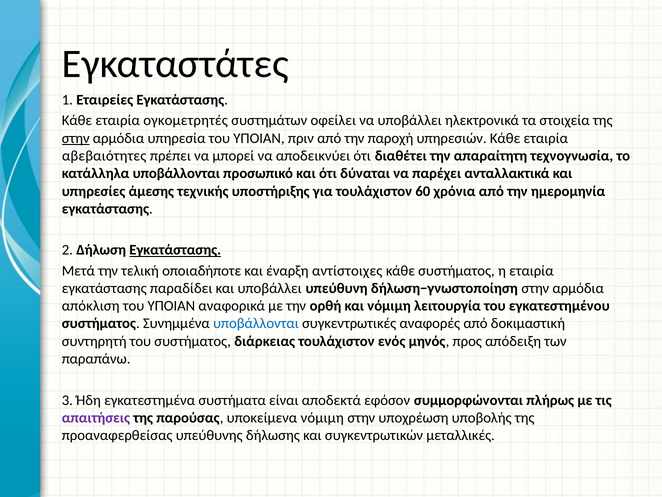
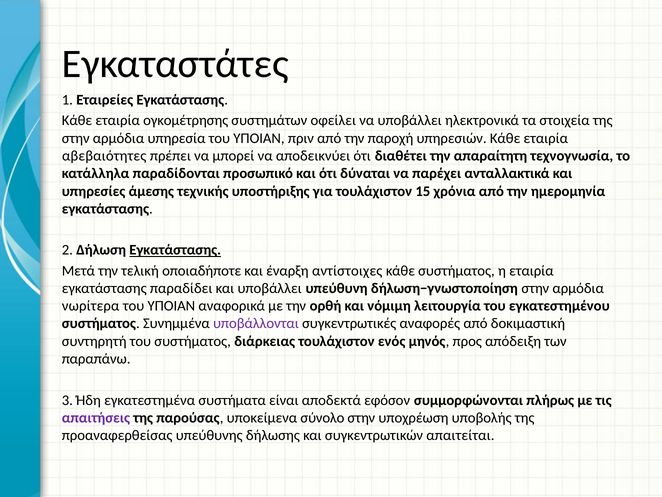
ογκομετρητές: ογκομετρητές -> ογκομέτρησης
στην at (76, 138) underline: present -> none
κατάλληλα υποβάλλονται: υποβάλλονται -> παραδίδονται
60: 60 -> 15
απόκλιση: απόκλιση -> νωρίτερα
υποβάλλονται at (256, 323) colour: blue -> purple
υποκείμενα νόμιμη: νόμιμη -> σύνολο
μεταλλικές: μεταλλικές -> απαιτείται
